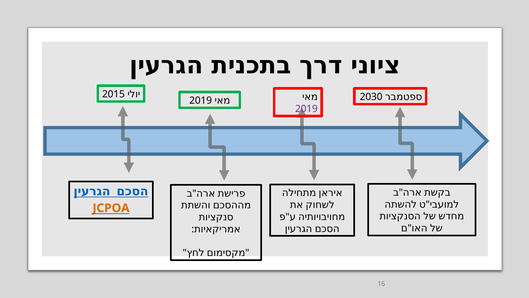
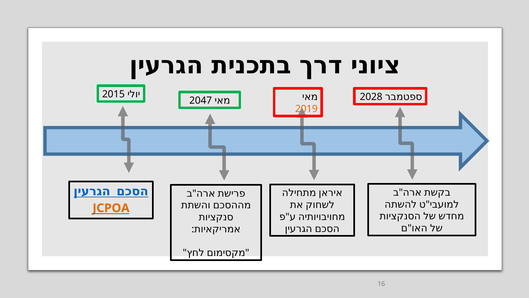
2030: 2030 -> 2028
2019 at (201, 100): 2019 -> 2047
2019 at (306, 109) colour: purple -> orange
